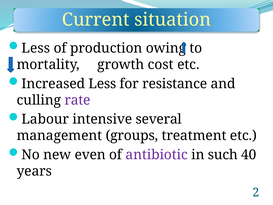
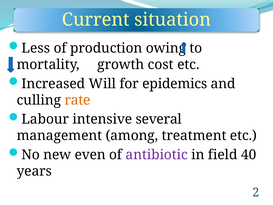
Increased Less: Less -> Will
resistance: resistance -> epidemics
rate colour: purple -> orange
groups: groups -> among
such: such -> field
